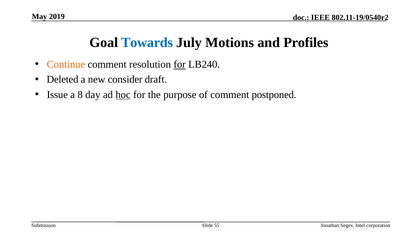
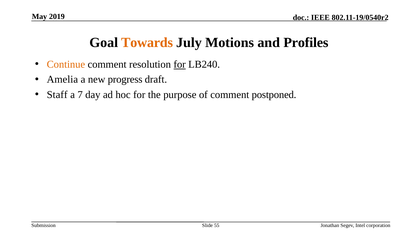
Towards colour: blue -> orange
Deleted: Deleted -> Amelia
consider: consider -> progress
Issue: Issue -> Staff
8: 8 -> 7
hoc underline: present -> none
